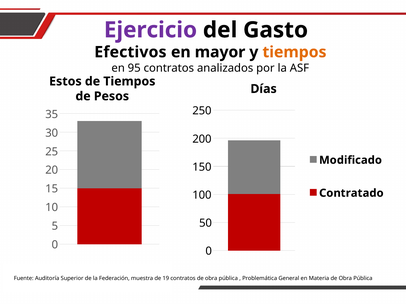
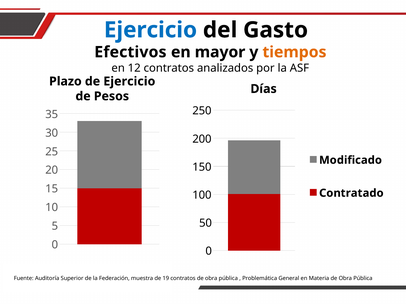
Ejercicio at (150, 30) colour: purple -> blue
95: 95 -> 12
Estos: Estos -> Plazo
de Tiempos: Tiempos -> Ejercicio
